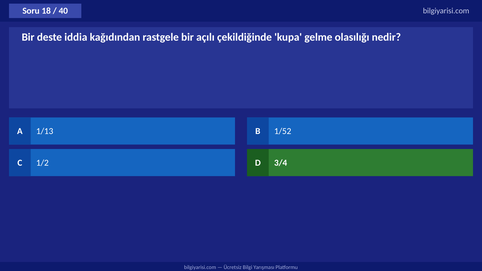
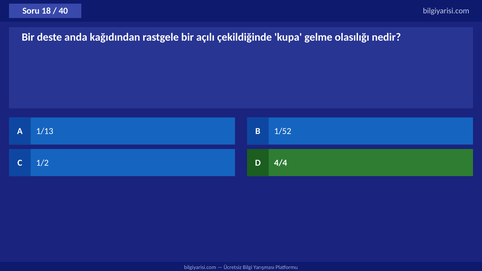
iddia: iddia -> anda
3/4: 3/4 -> 4/4
